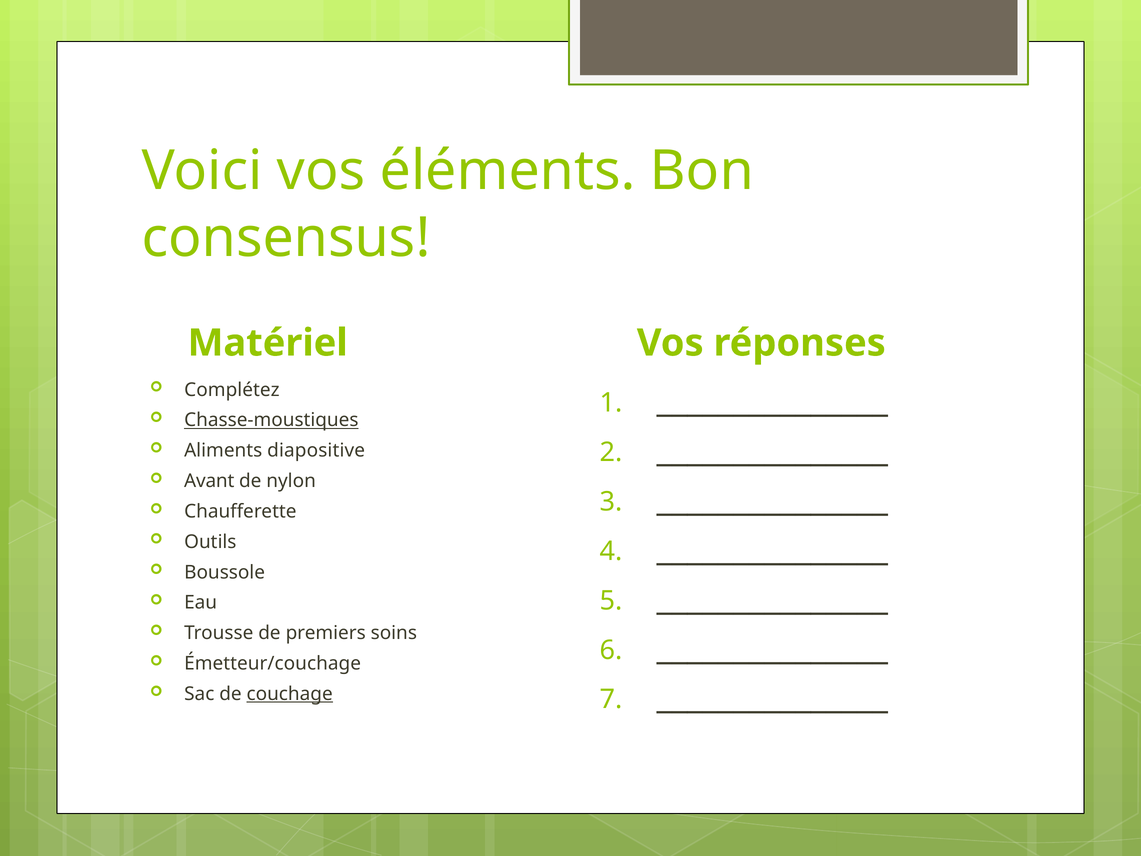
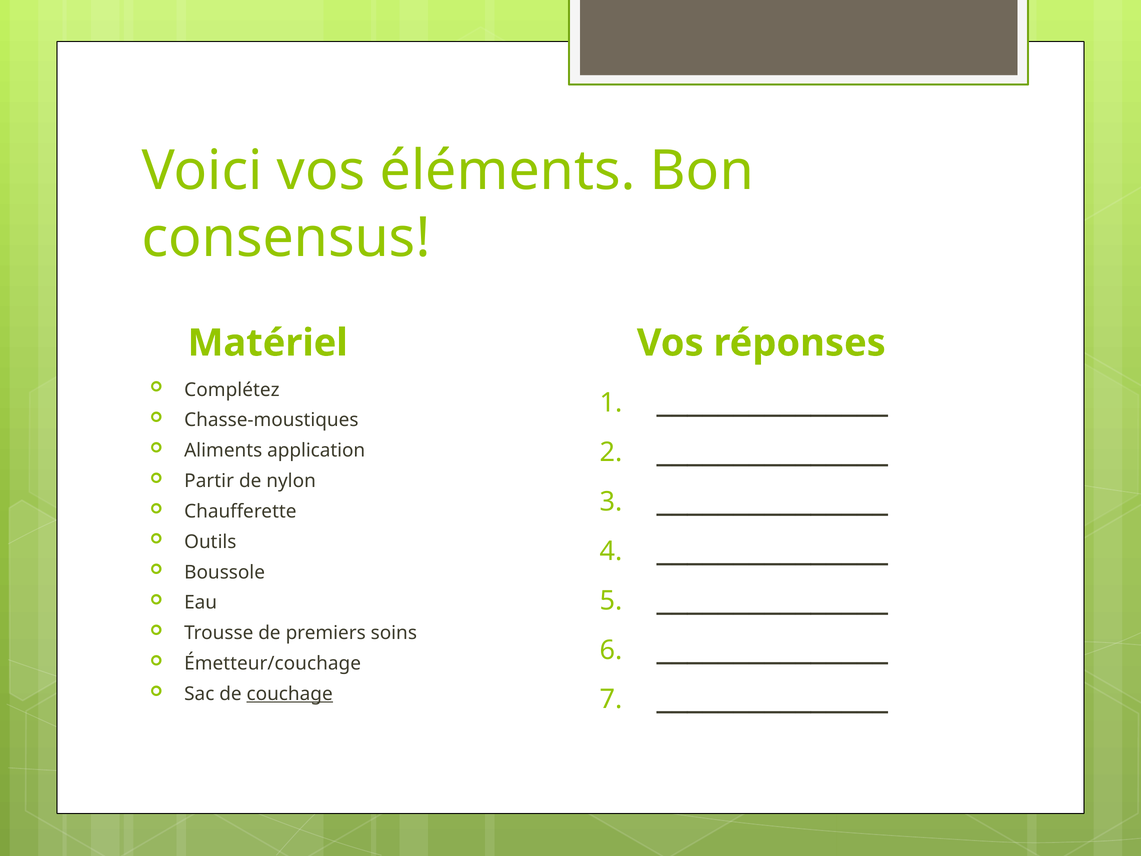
Chasse-moustiques underline: present -> none
diapositive: diapositive -> application
Avant: Avant -> Partir
